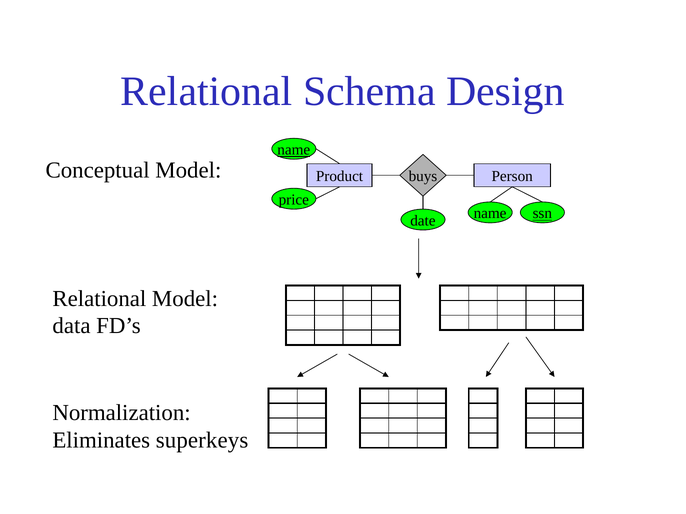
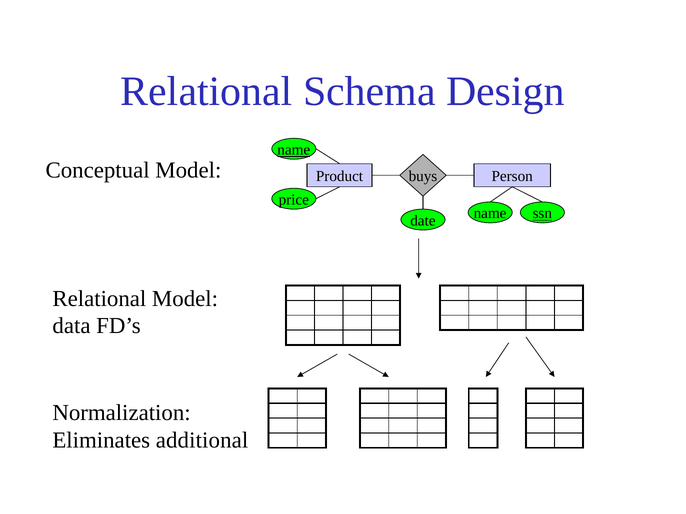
superkeys: superkeys -> additional
